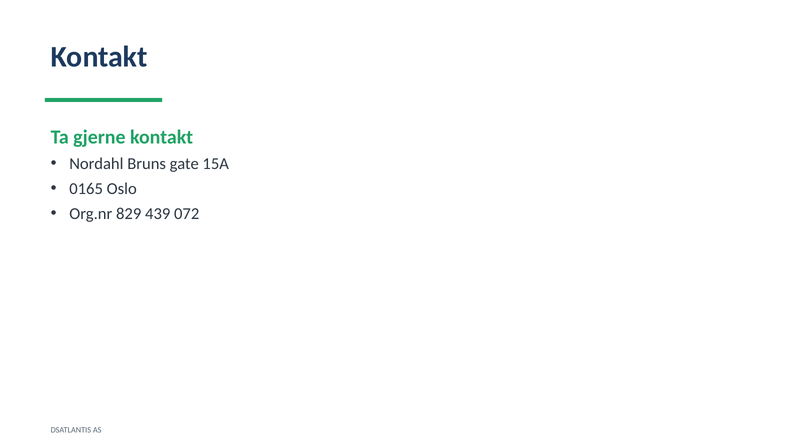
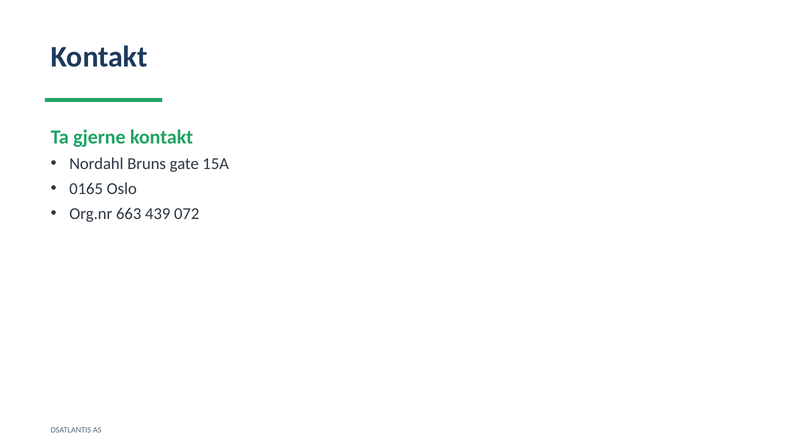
829: 829 -> 663
